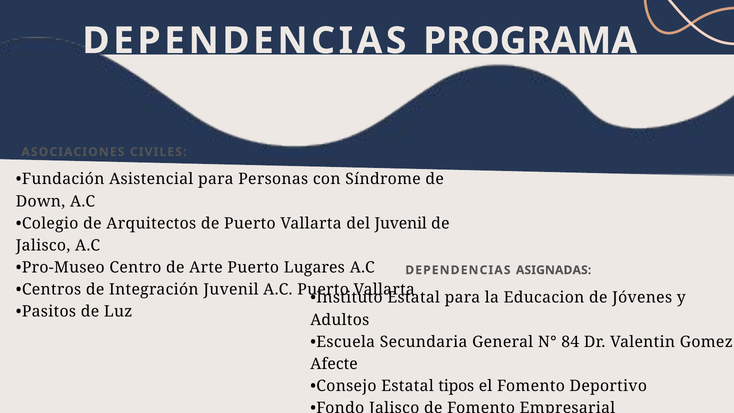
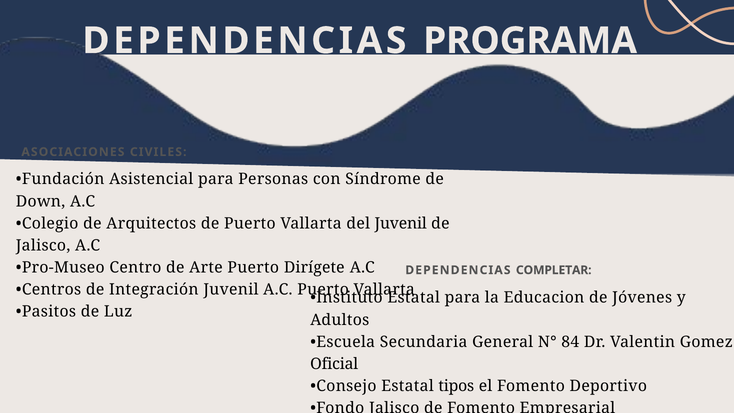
Lugares: Lugares -> Dirígete
ASIGNADAS: ASIGNADAS -> COMPLETAR
Afecte: Afecte -> Oficial
